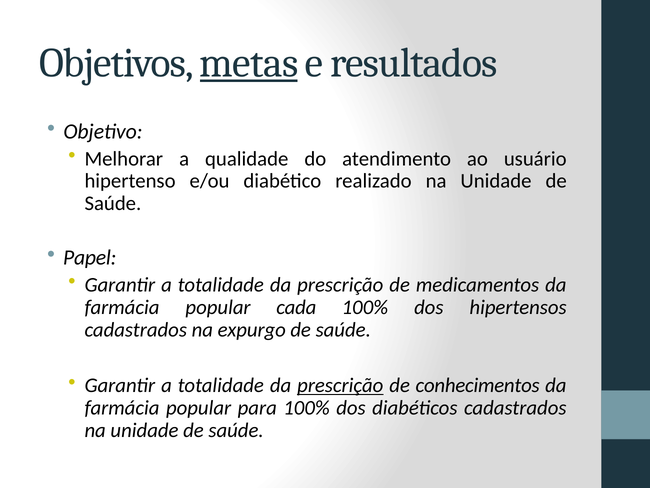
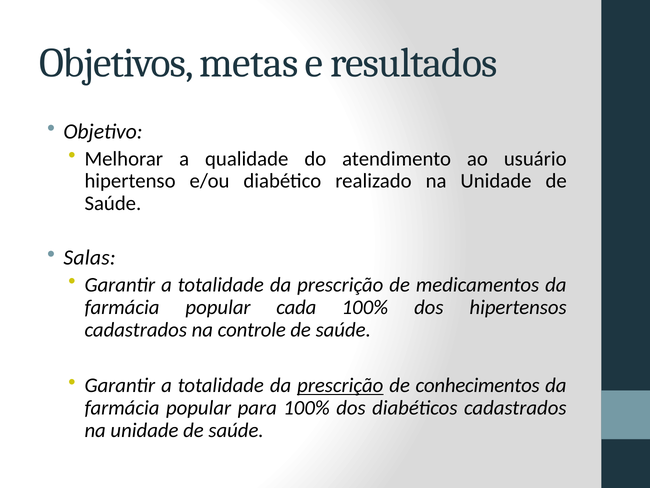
metas underline: present -> none
Papel: Papel -> Salas
expurgo: expurgo -> controle
